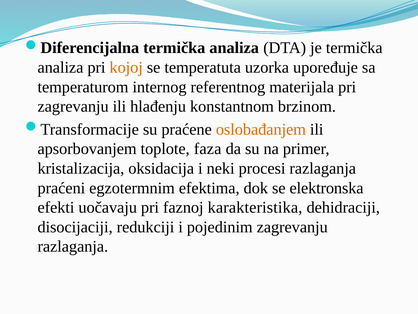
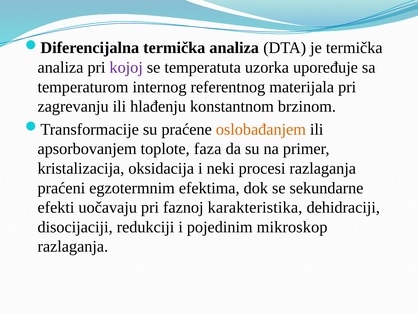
kojoj colour: orange -> purple
elektronska: elektronska -> sekundarne
pojedinim zagrevanju: zagrevanju -> mikroskop
